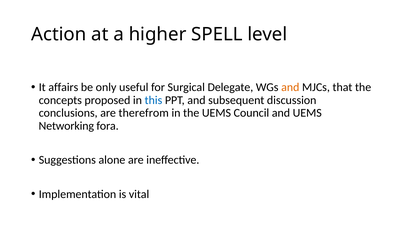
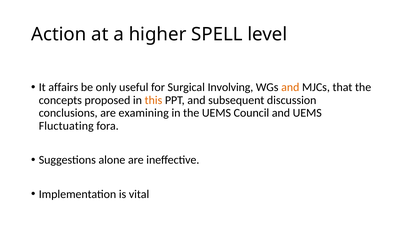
Delegate: Delegate -> Involving
this colour: blue -> orange
therefrom: therefrom -> examining
Networking: Networking -> Fluctuating
